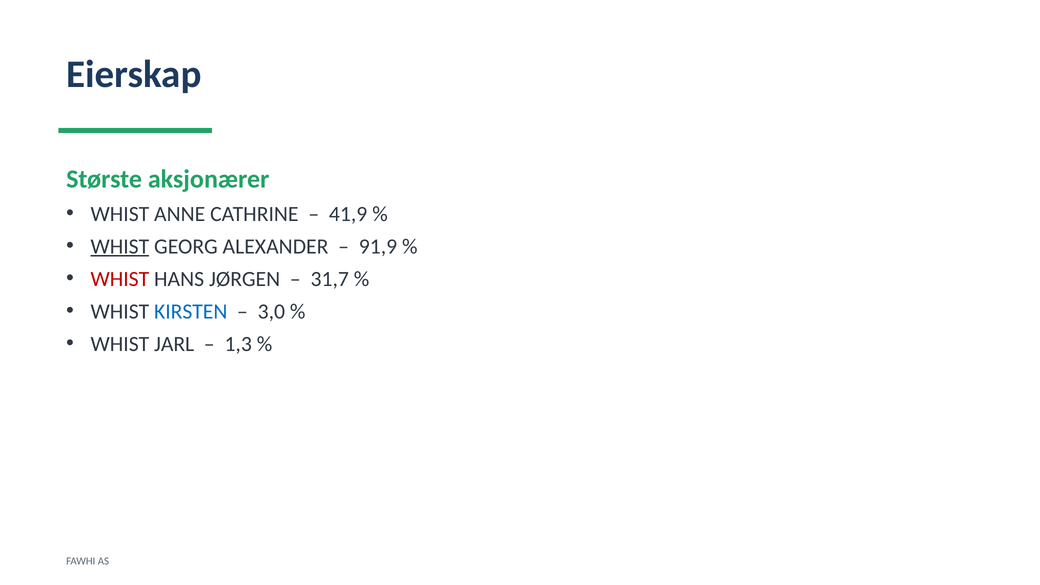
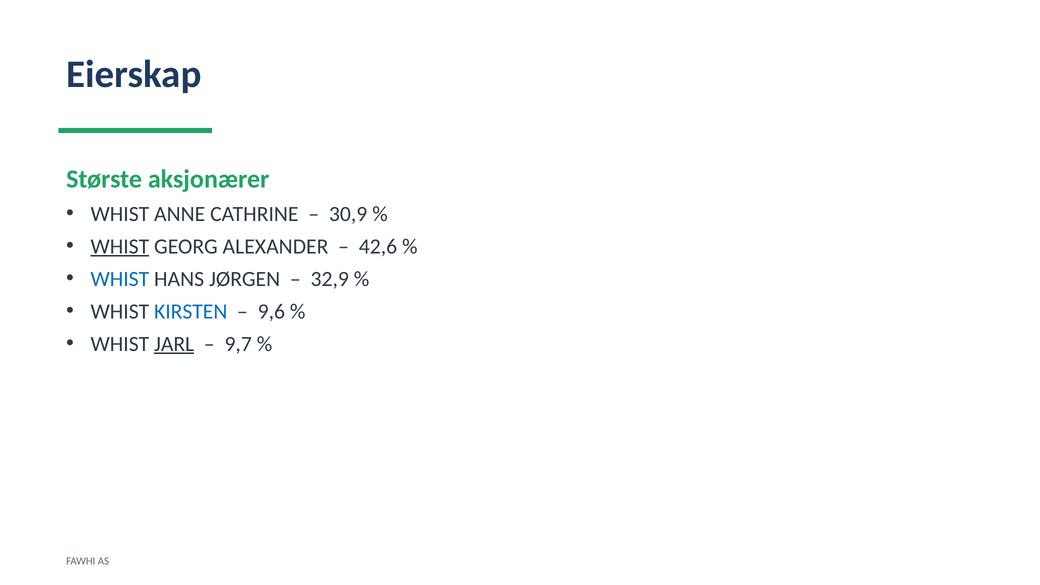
41,9: 41,9 -> 30,9
91,9: 91,9 -> 42,6
WHIST at (120, 279) colour: red -> blue
31,7: 31,7 -> 32,9
3,0: 3,0 -> 9,6
JARL underline: none -> present
1,3: 1,3 -> 9,7
